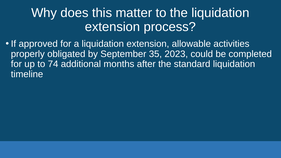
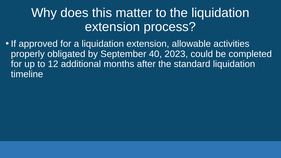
35: 35 -> 40
74: 74 -> 12
